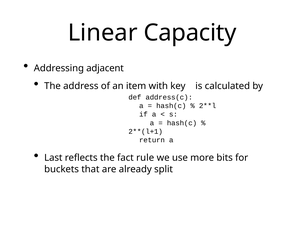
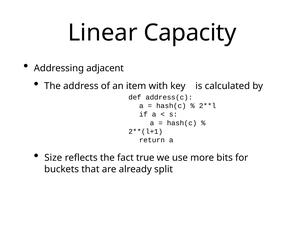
Last: Last -> Size
rule: rule -> true
